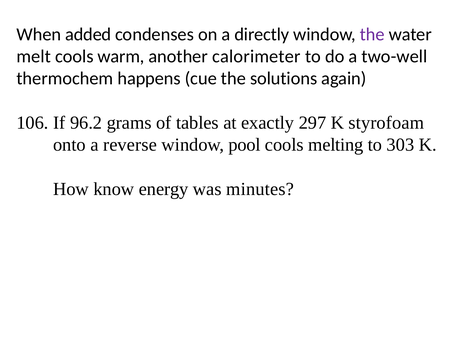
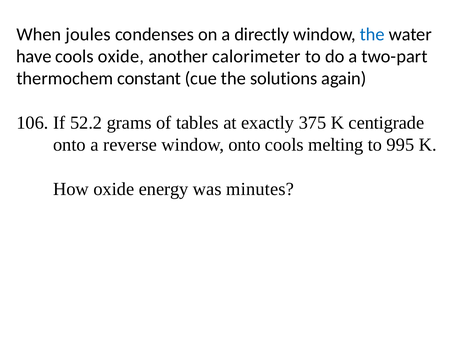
added: added -> joules
the at (372, 34) colour: purple -> blue
melt: melt -> have
cools warm: warm -> oxide
two-well: two-well -> two-part
happens: happens -> constant
96.2: 96.2 -> 52.2
297: 297 -> 375
styrofoam: styrofoam -> centigrade
window pool: pool -> onto
303: 303 -> 995
How know: know -> oxide
